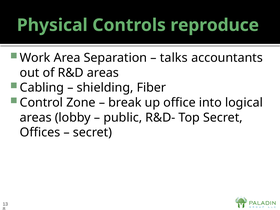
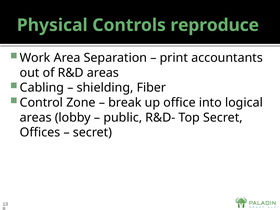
talks: talks -> print
